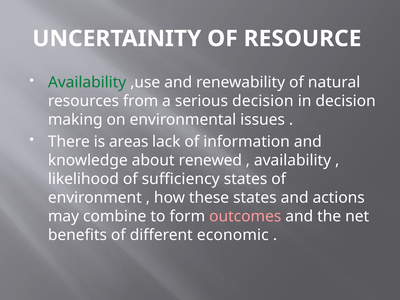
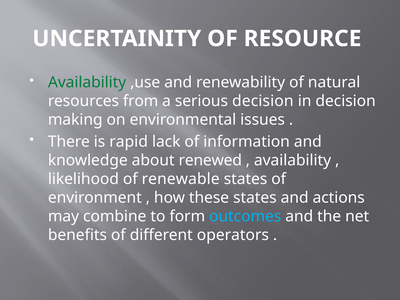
areas: areas -> rapid
sufficiency: sufficiency -> renewable
outcomes colour: pink -> light blue
economic: economic -> operators
